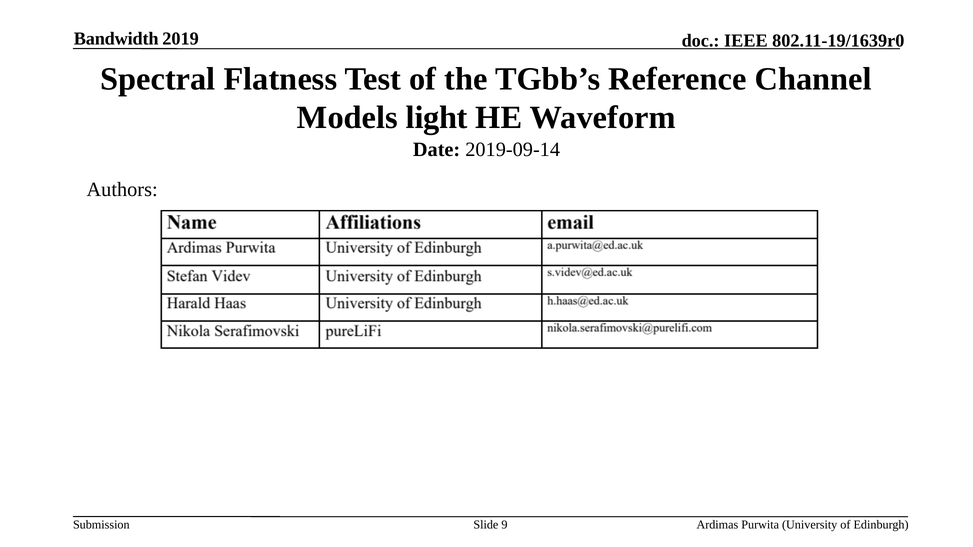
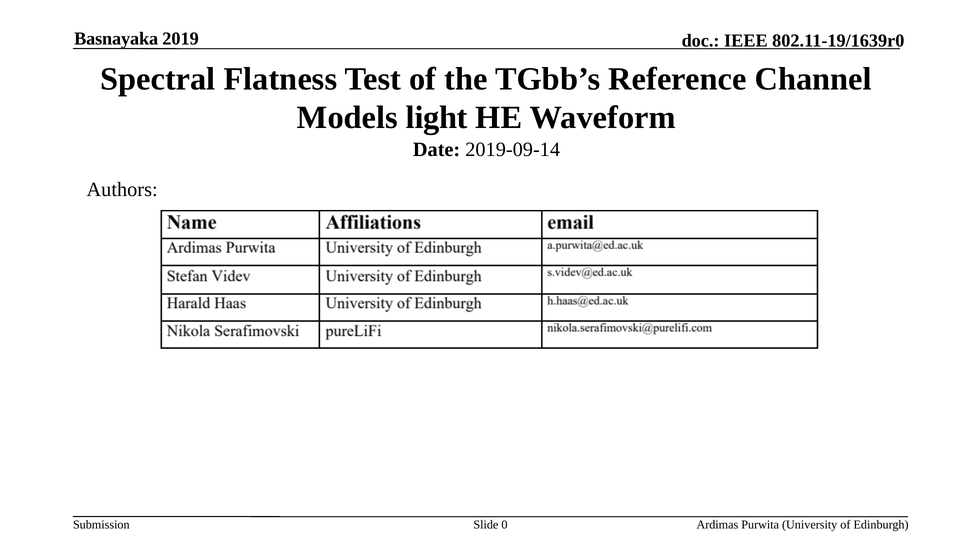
Bandwidth: Bandwidth -> Basnayaka
9: 9 -> 0
